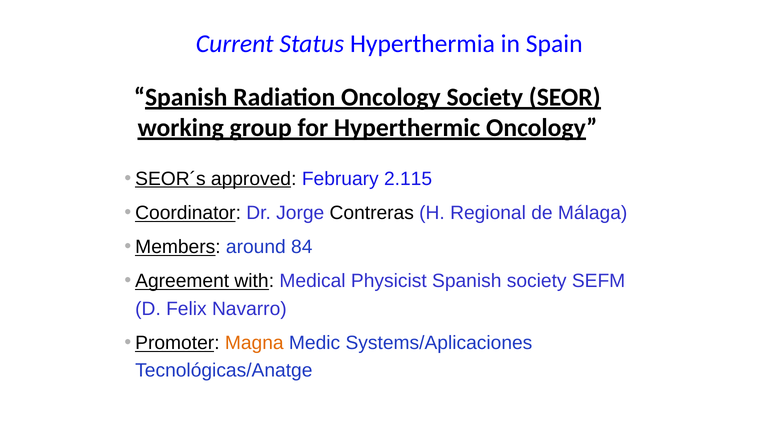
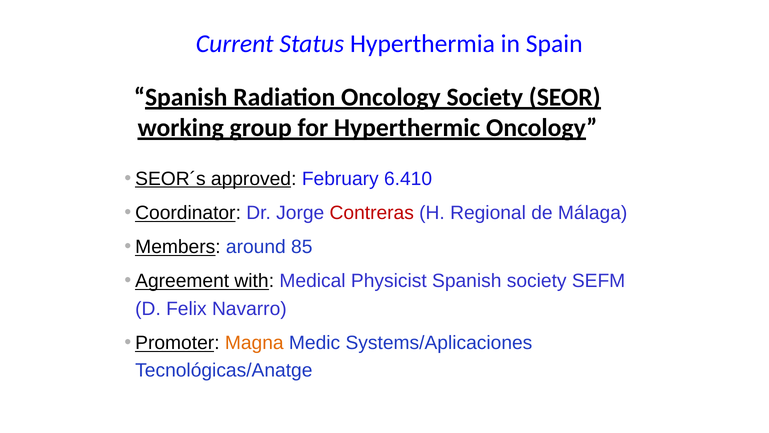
2.115: 2.115 -> 6.410
Contreras colour: black -> red
84: 84 -> 85
